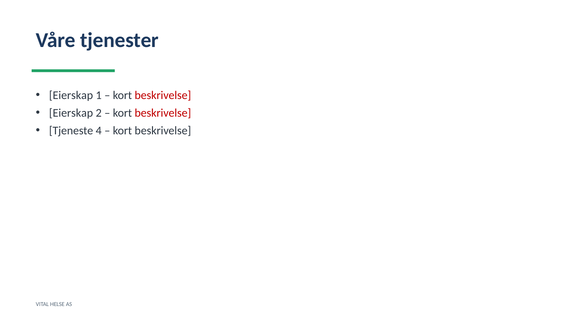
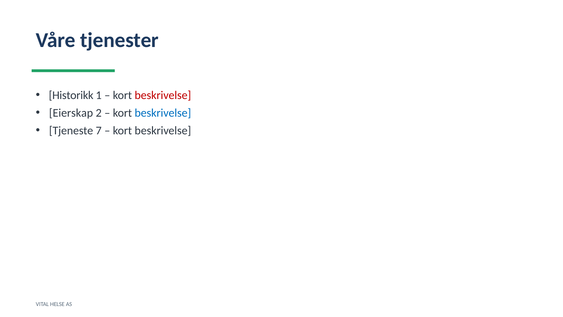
Eierskap at (71, 95): Eierskap -> Historikk
beskrivelse at (163, 113) colour: red -> blue
4: 4 -> 7
